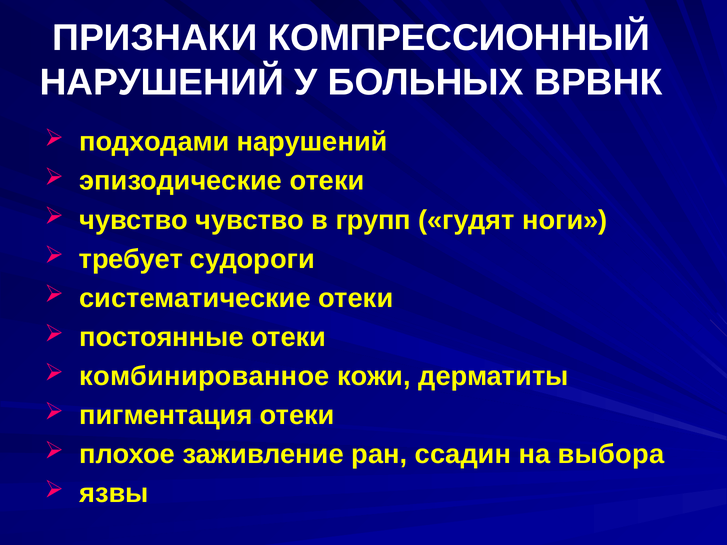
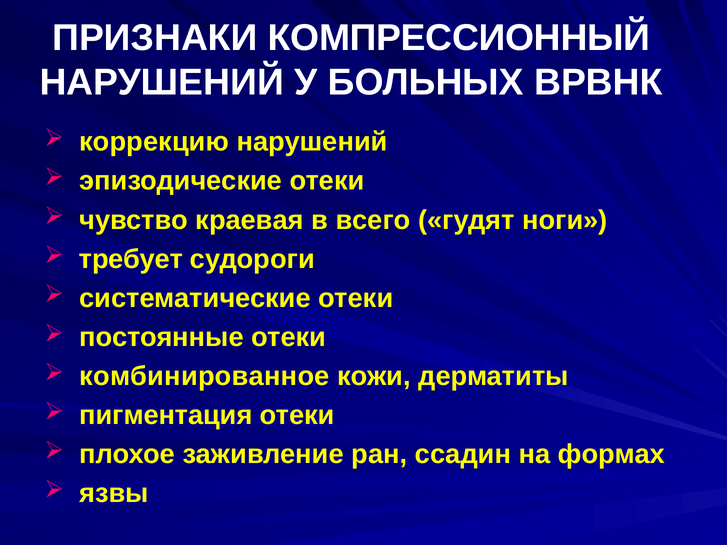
подходами: подходами -> коррекцию
чувство чувство: чувство -> краевая
групп: групп -> всего
выбора: выбора -> формах
